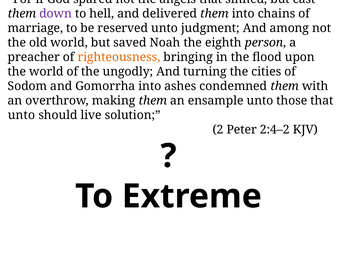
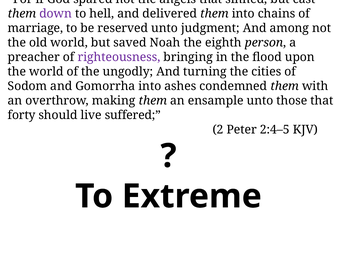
righteousness colour: orange -> purple
unto at (21, 115): unto -> forty
solution: solution -> suffered
2:4–2: 2:4–2 -> 2:4–5
